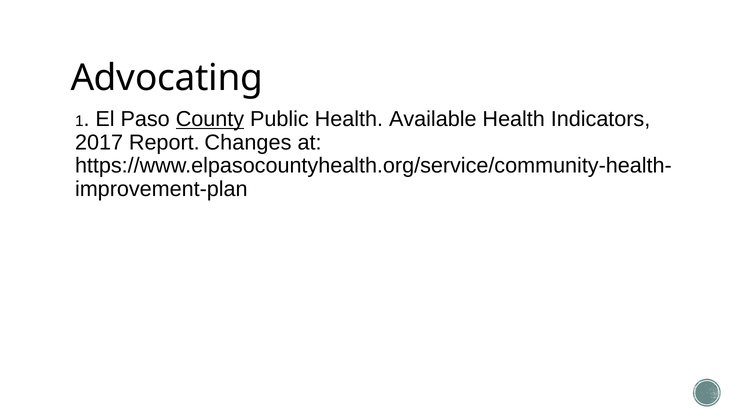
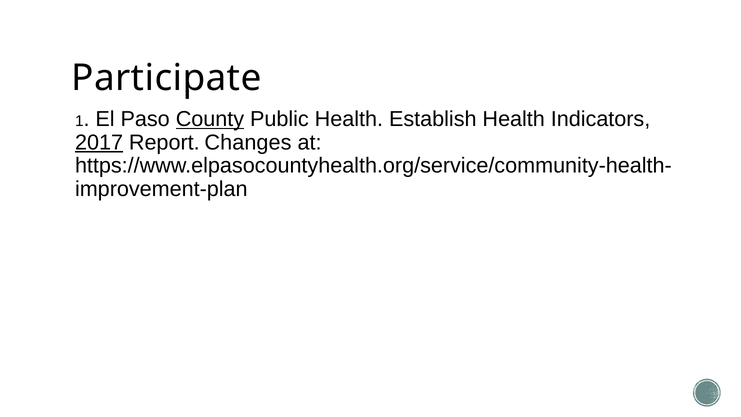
Advocating: Advocating -> Participate
Available: Available -> Establish
2017 underline: none -> present
